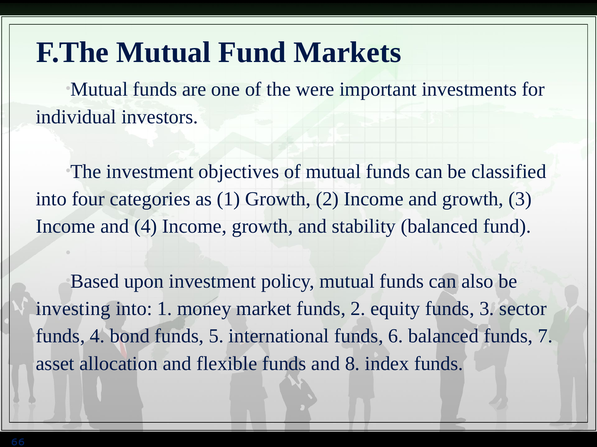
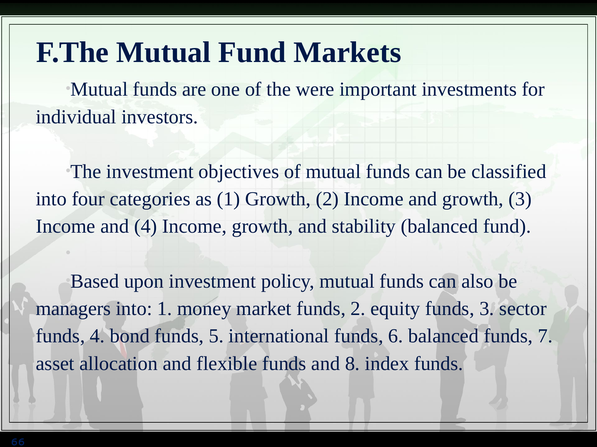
investing: investing -> managers
